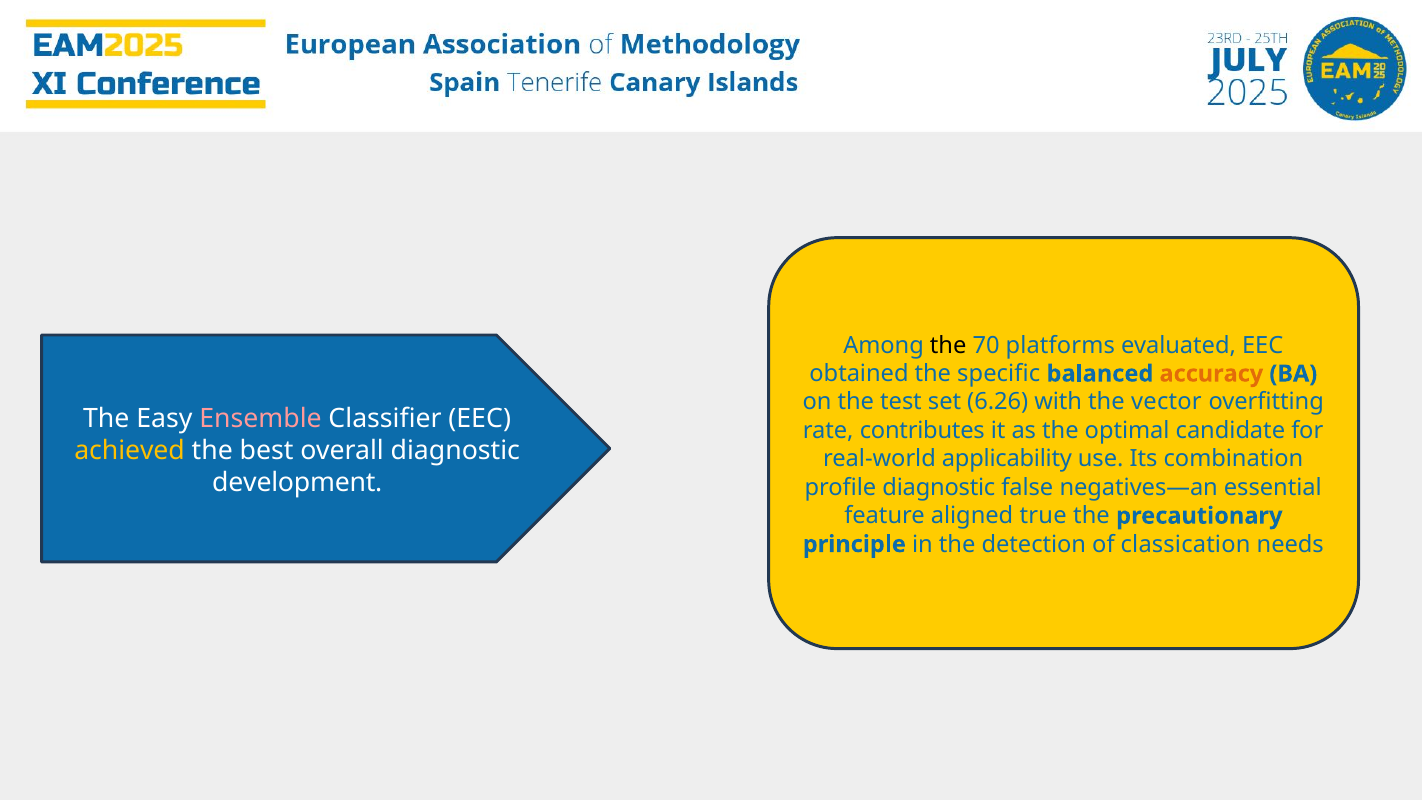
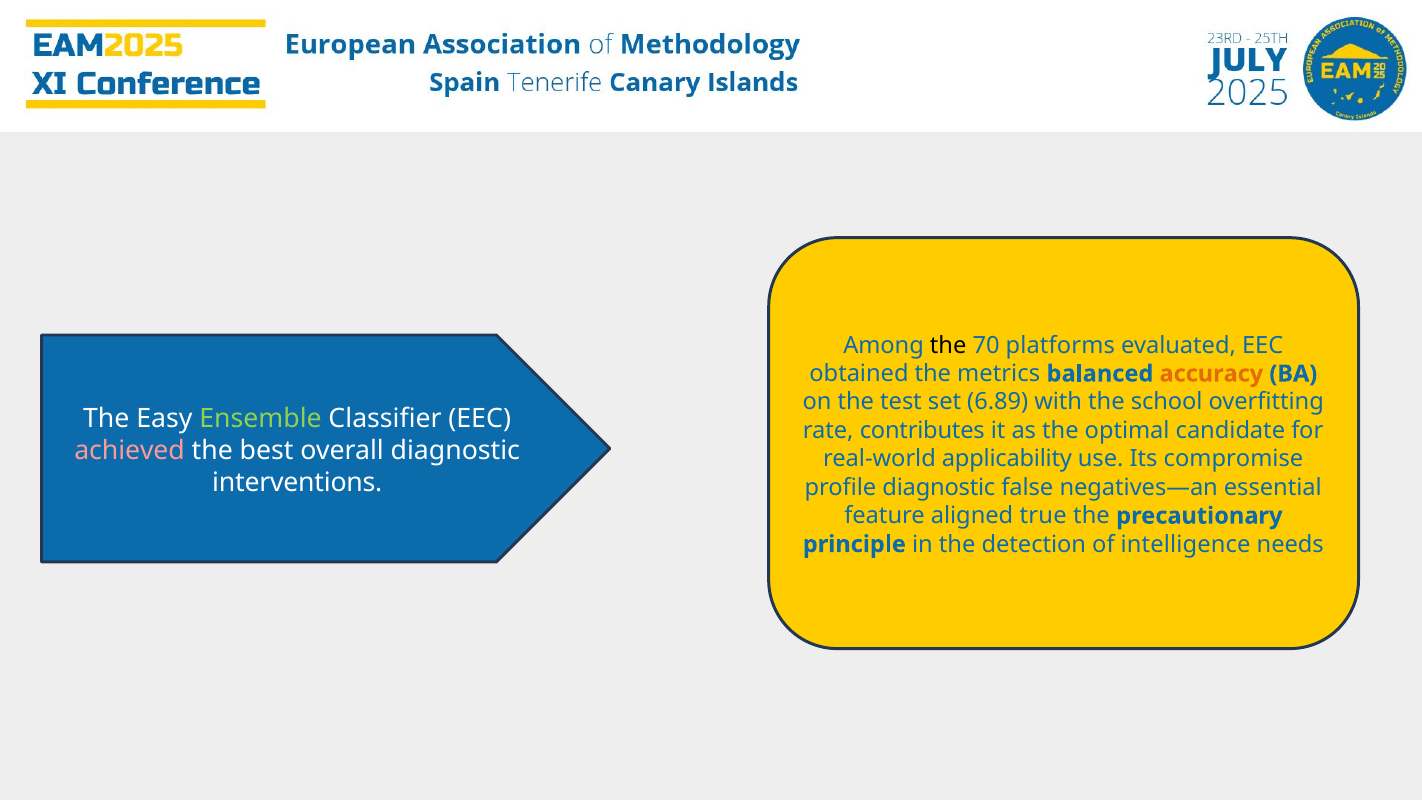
specific: specific -> metrics
6.26: 6.26 -> 6.89
vector: vector -> school
Ensemble colour: pink -> light green
achieved colour: yellow -> pink
combination: combination -> compromise
development: development -> interventions
classication: classication -> intelligence
